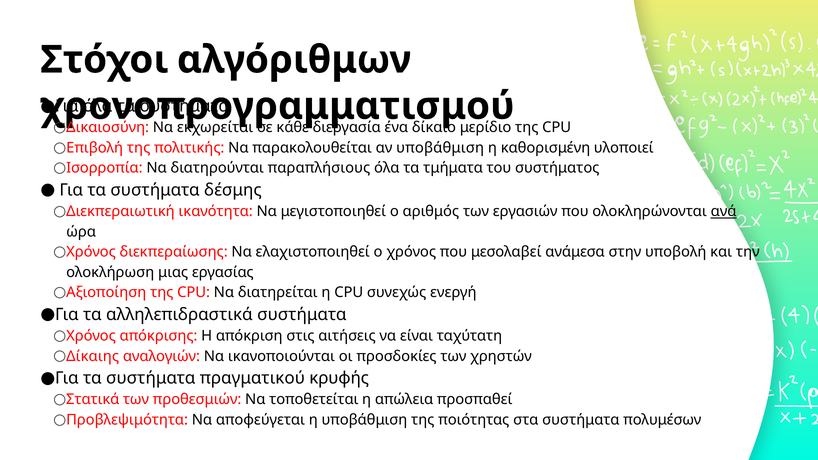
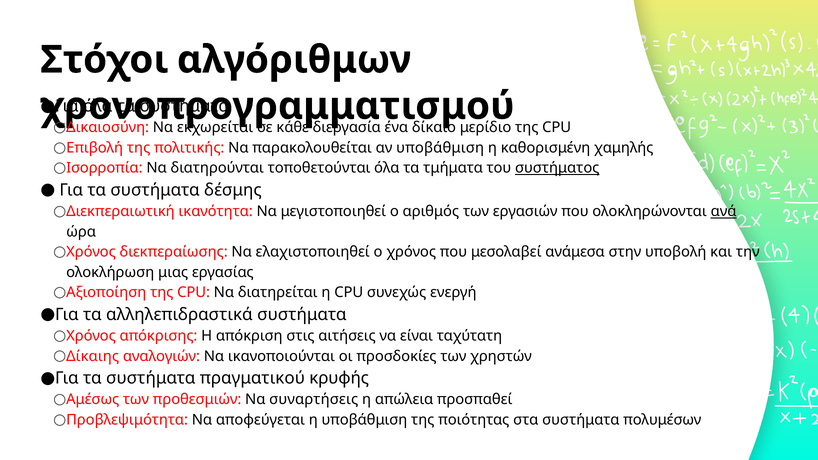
υλοποιεί: υλοποιεί -> χαμηλής
παραπλήσιους: παραπλήσιους -> τοποθετούνται
συστήματος underline: none -> present
Στατικά: Στατικά -> Αμέσως
τοποθετείται: τοποθετείται -> συναρτήσεις
